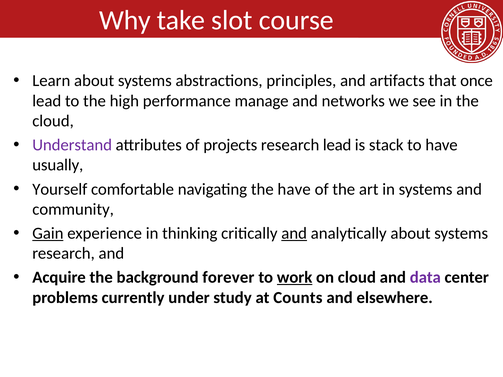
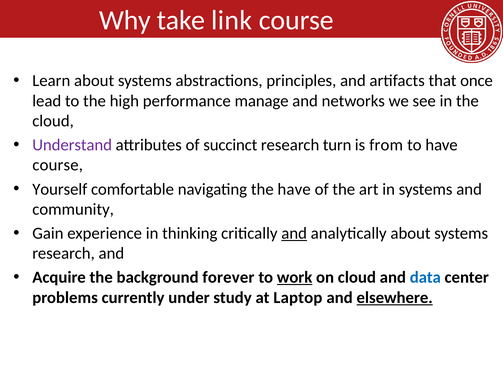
slot: slot -> link
projects: projects -> succinct
research lead: lead -> turn
stack: stack -> from
usually at (58, 165): usually -> course
Gain underline: present -> none
data colour: purple -> blue
Counts: Counts -> Laptop
elsewhere underline: none -> present
